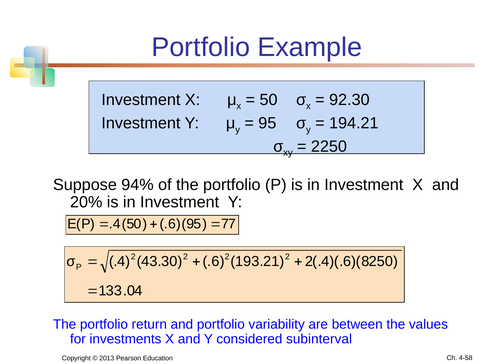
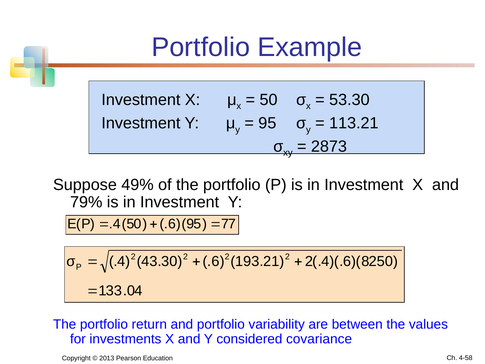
92.30: 92.30 -> 53.30
194.21: 194.21 -> 113.21
2250: 2250 -> 2873
94%: 94% -> 49%
20%: 20% -> 79%
subinterval: subinterval -> covariance
